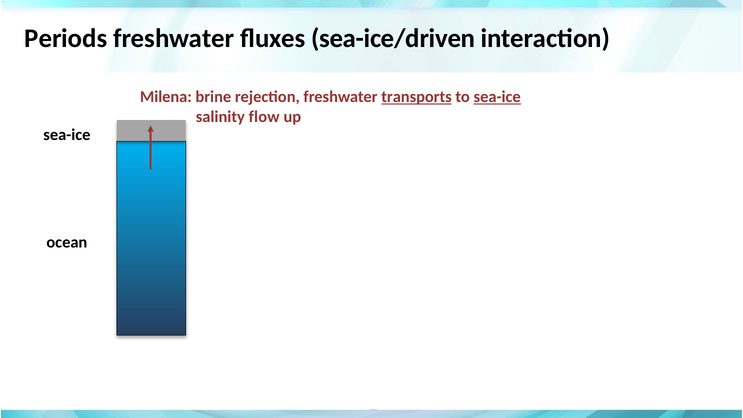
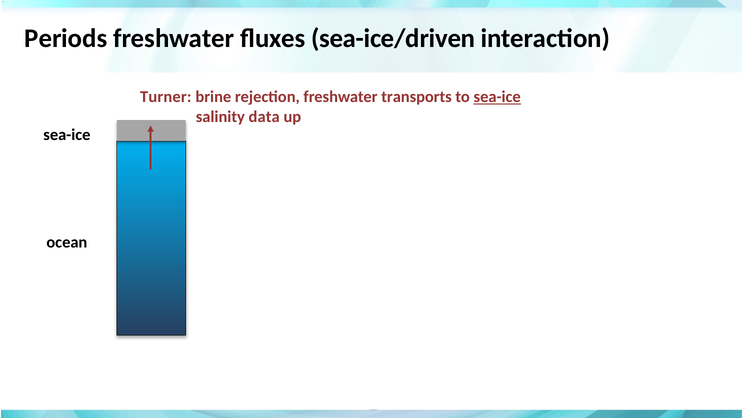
Milena: Milena -> Turner
transports underline: present -> none
flow: flow -> data
